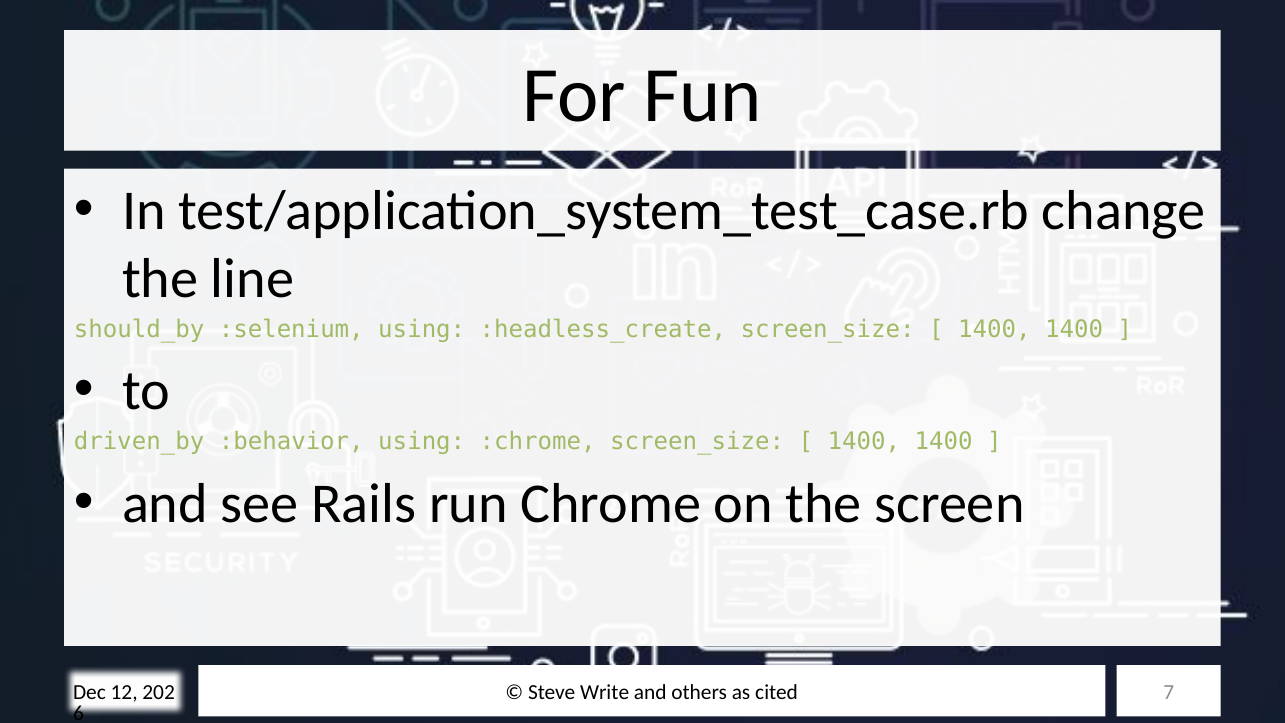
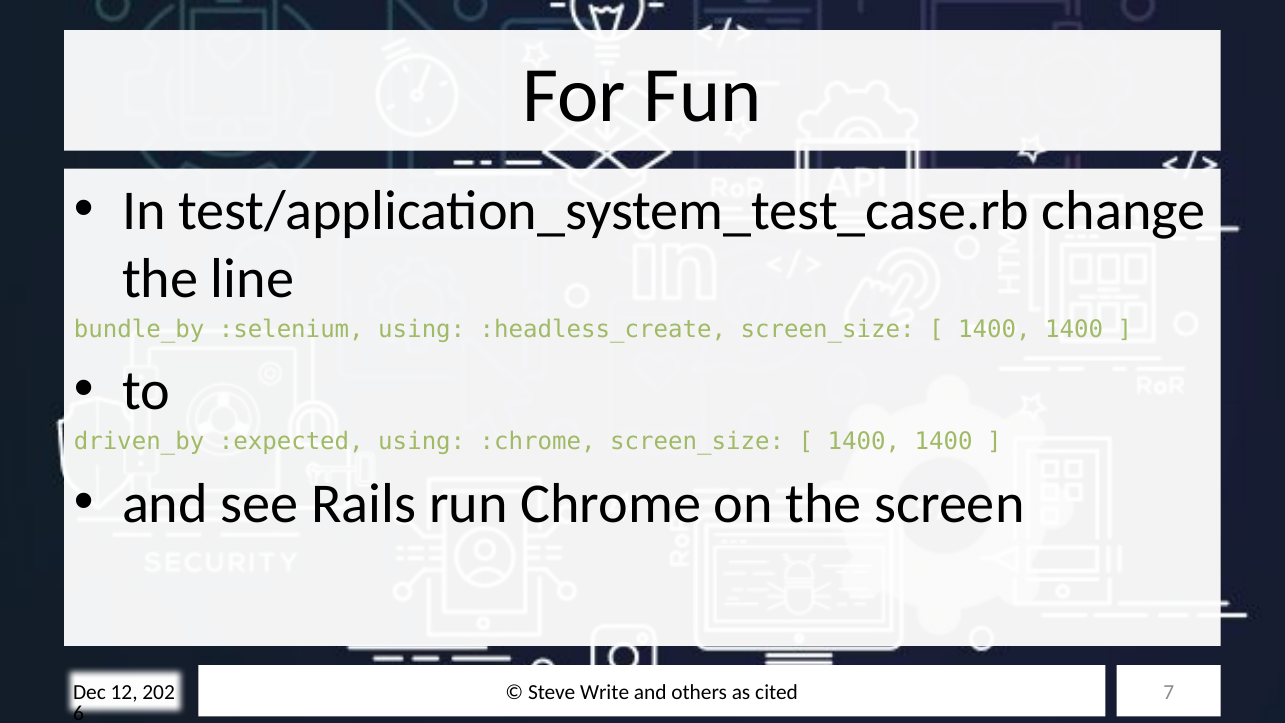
should_by: should_by -> bundle_by
:behavior: :behavior -> :expected
